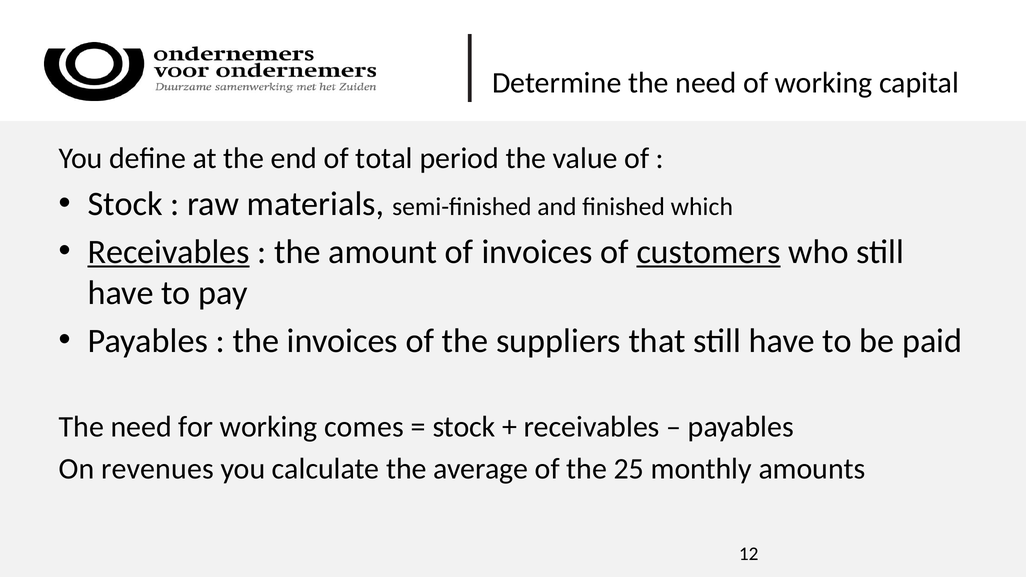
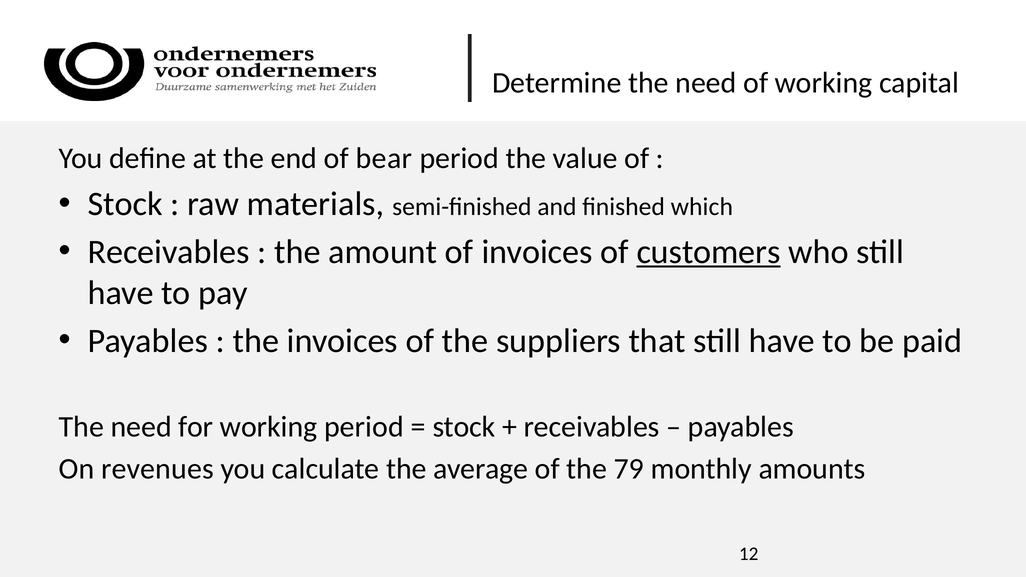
total: total -> bear
Receivables at (169, 252) underline: present -> none
working comes: comes -> period
25: 25 -> 79
